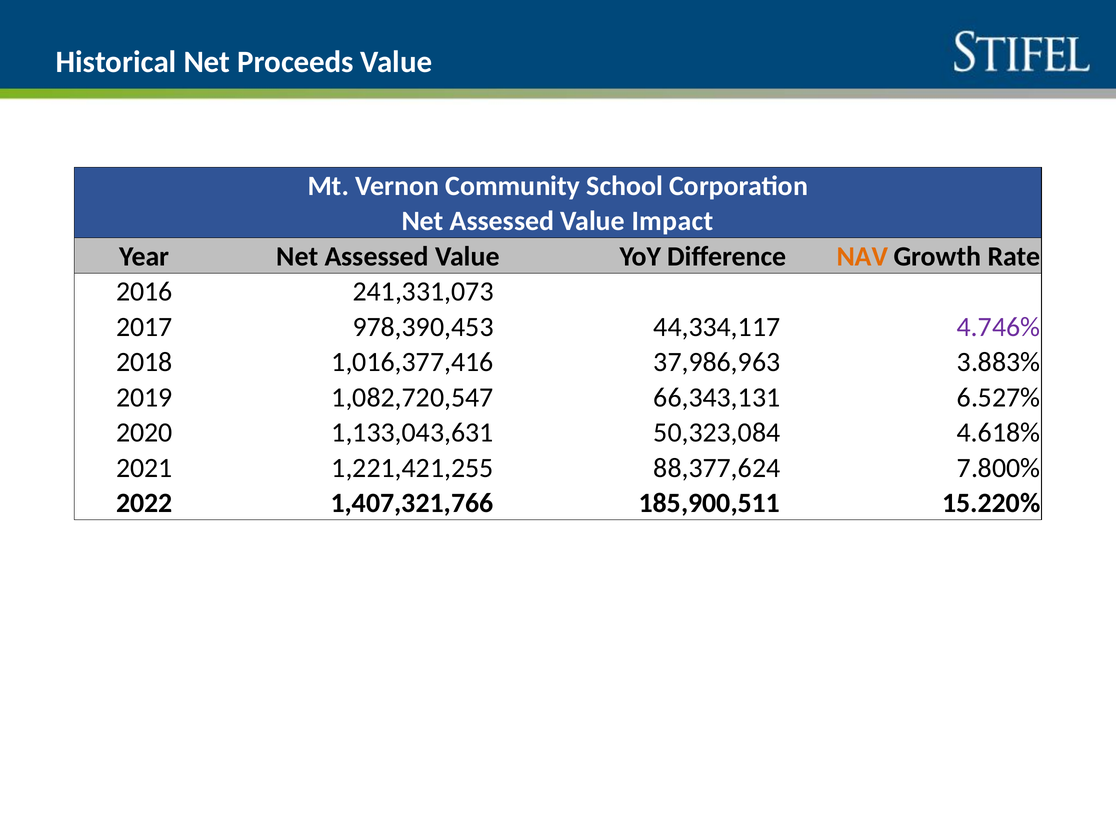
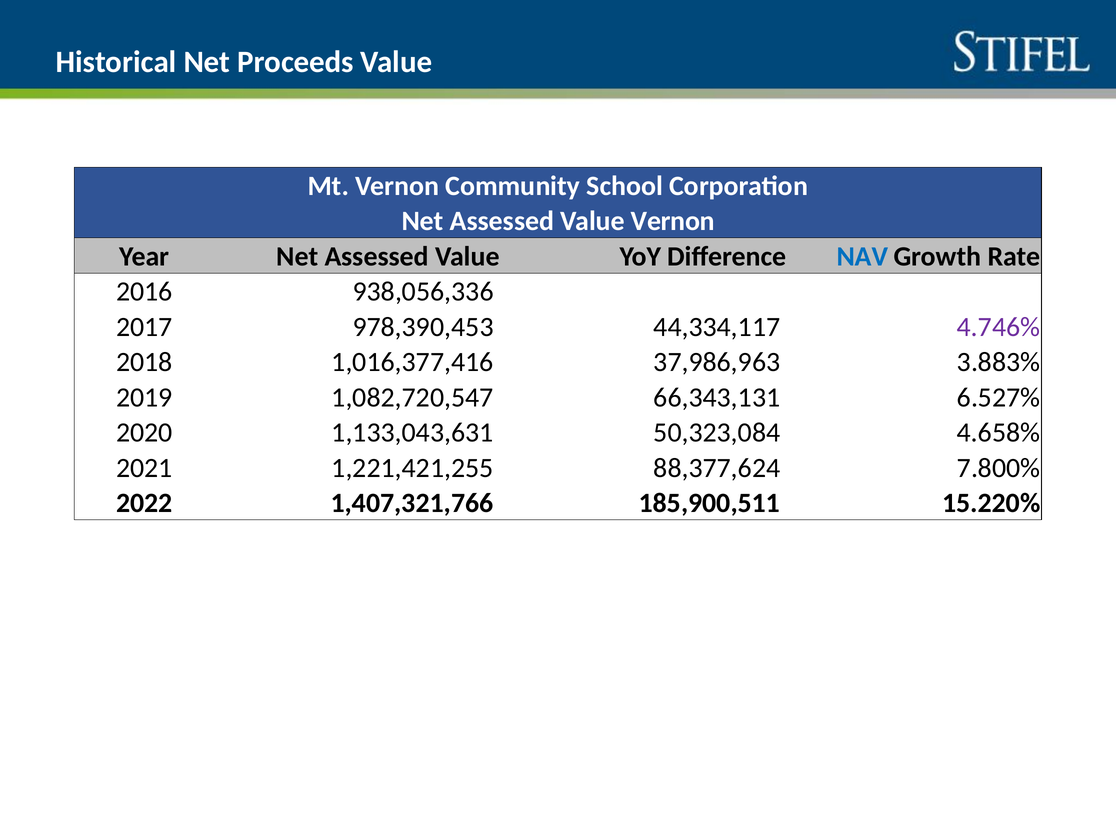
Value Impact: Impact -> Vernon
NAV colour: orange -> blue
241,331,073: 241,331,073 -> 938,056,336
4.618%: 4.618% -> 4.658%
